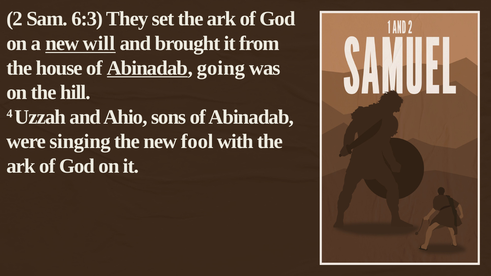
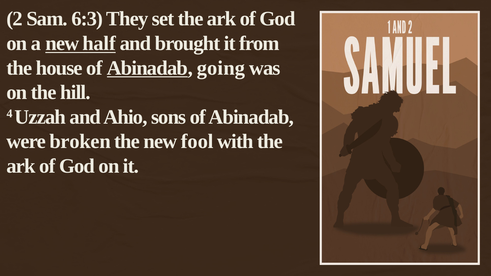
will: will -> half
singing: singing -> broken
